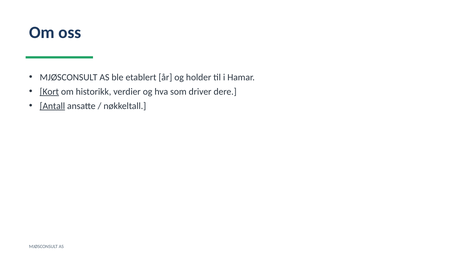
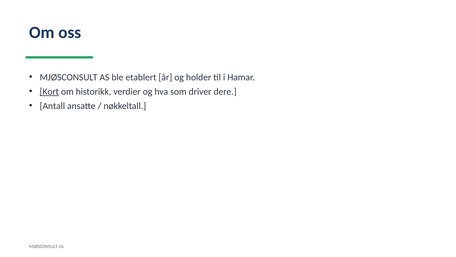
Antall underline: present -> none
